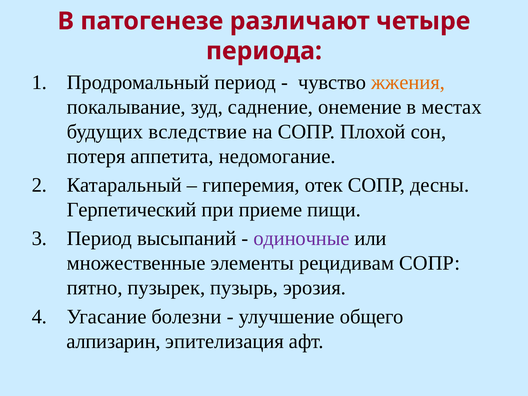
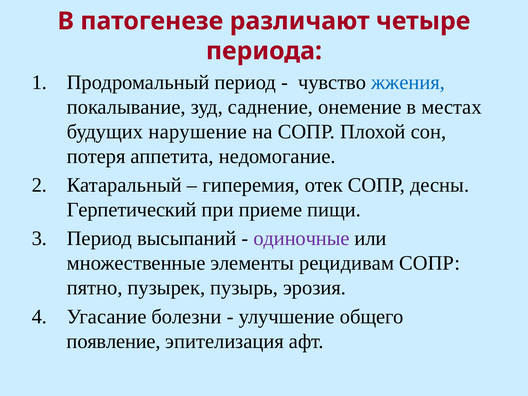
жжения colour: orange -> blue
вследствие: вследствие -> нарушение
алпизарин: алпизарин -> появление
